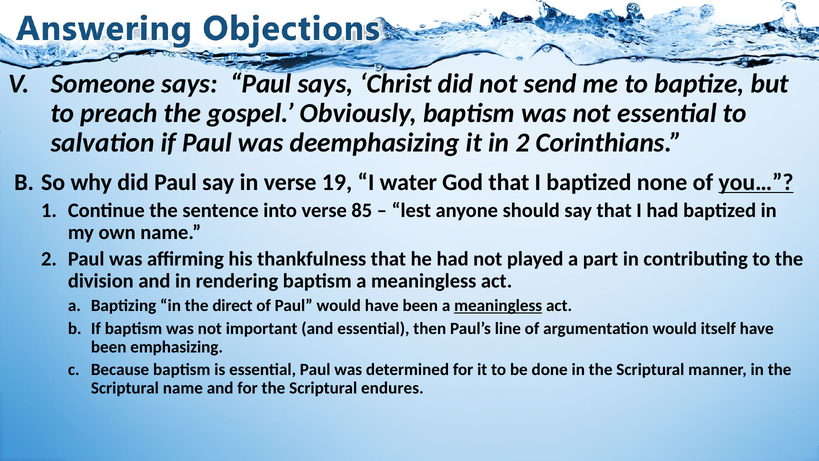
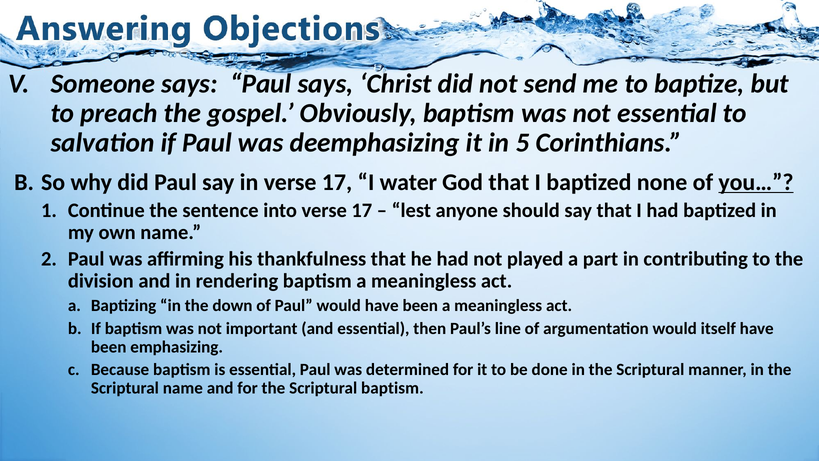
in 2: 2 -> 5
in verse 19: 19 -> 17
into verse 85: 85 -> 17
direct: direct -> down
meaningless at (498, 305) underline: present -> none
Scriptural endures: endures -> baptism
